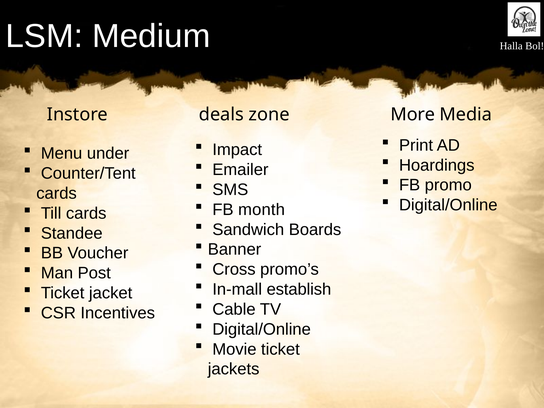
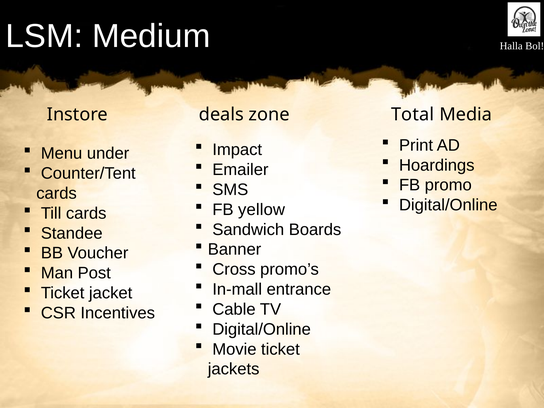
More: More -> Total
month: month -> yellow
establish: establish -> entrance
